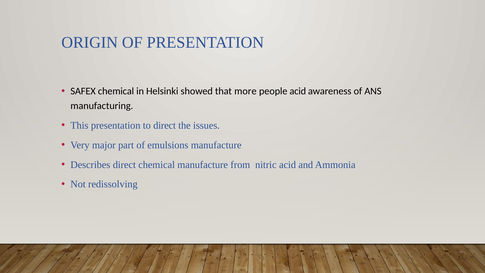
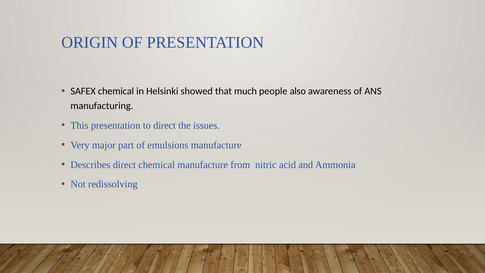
more: more -> much
people acid: acid -> also
